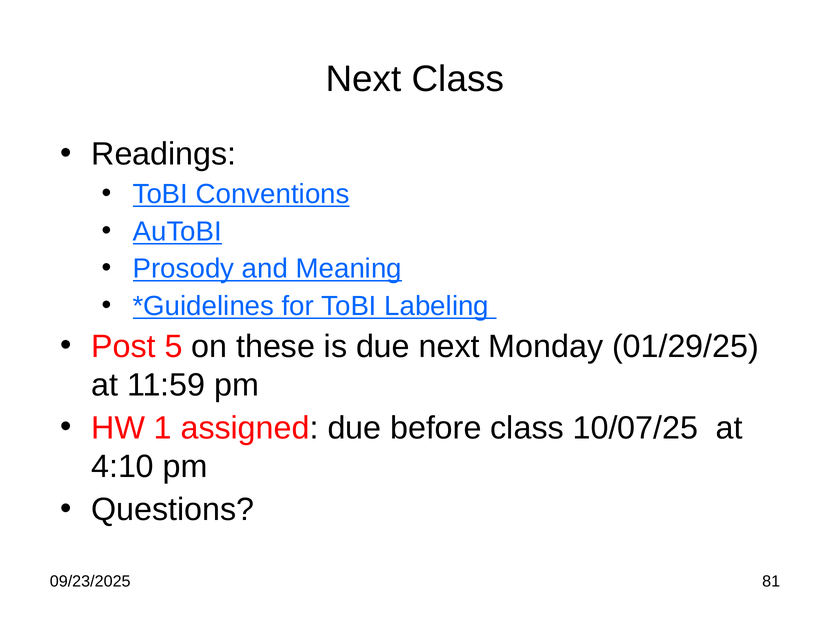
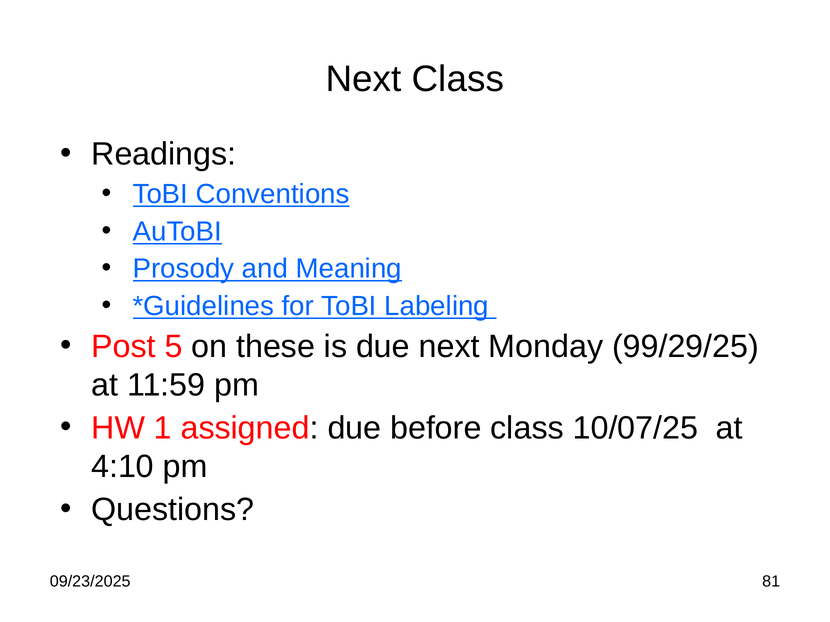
01/29/25: 01/29/25 -> 99/29/25
